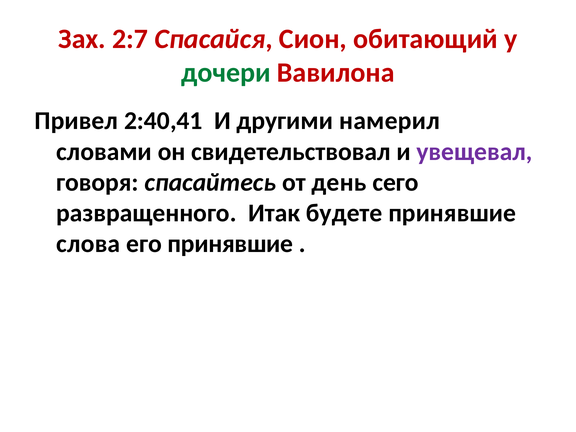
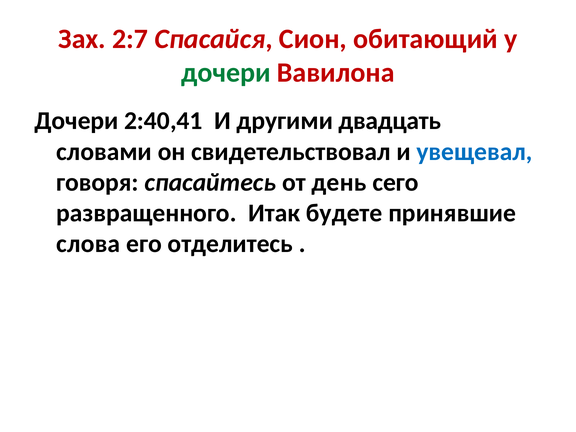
Привел at (76, 121): Привел -> Дочери
намерил: намерил -> двадцать
увещевал colour: purple -> blue
его принявшие: принявшие -> отделитесь
